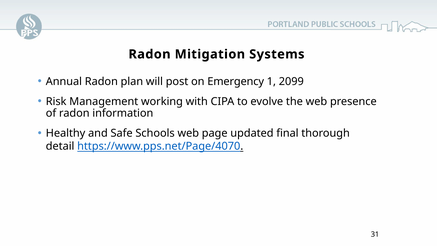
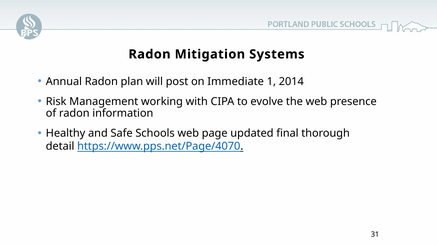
Emergency: Emergency -> Immediate
2099: 2099 -> 2014
